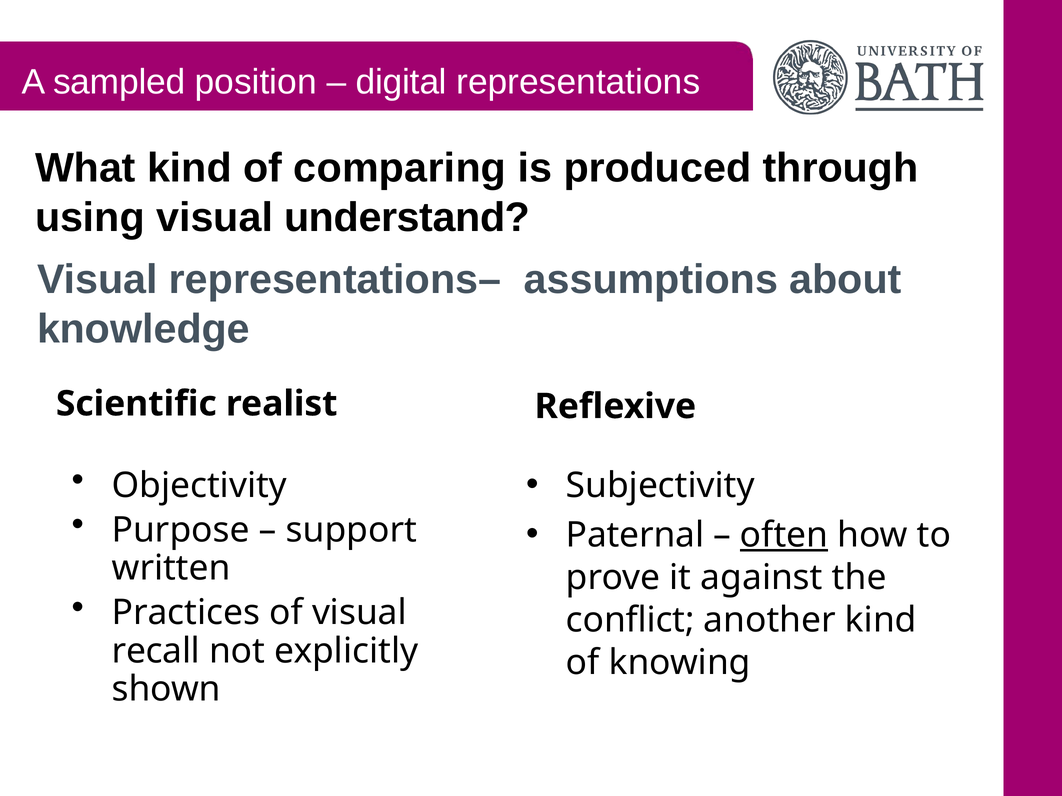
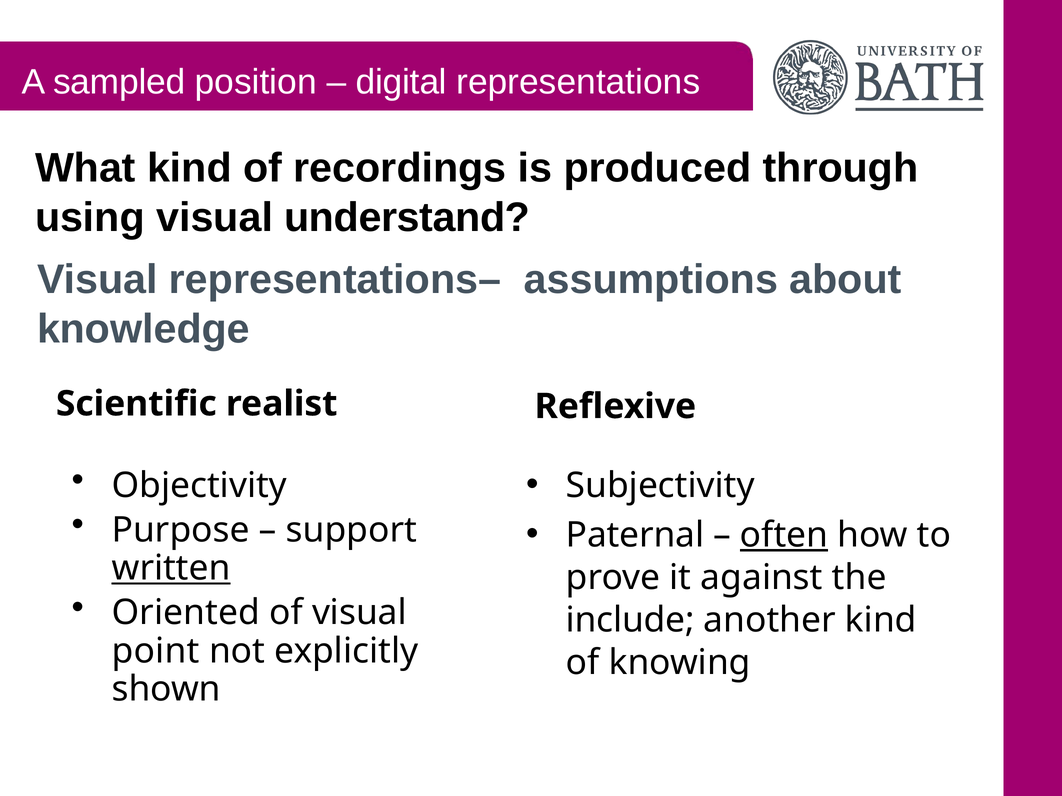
comparing: comparing -> recordings
written underline: none -> present
Practices: Practices -> Oriented
conflict: conflict -> include
recall: recall -> point
